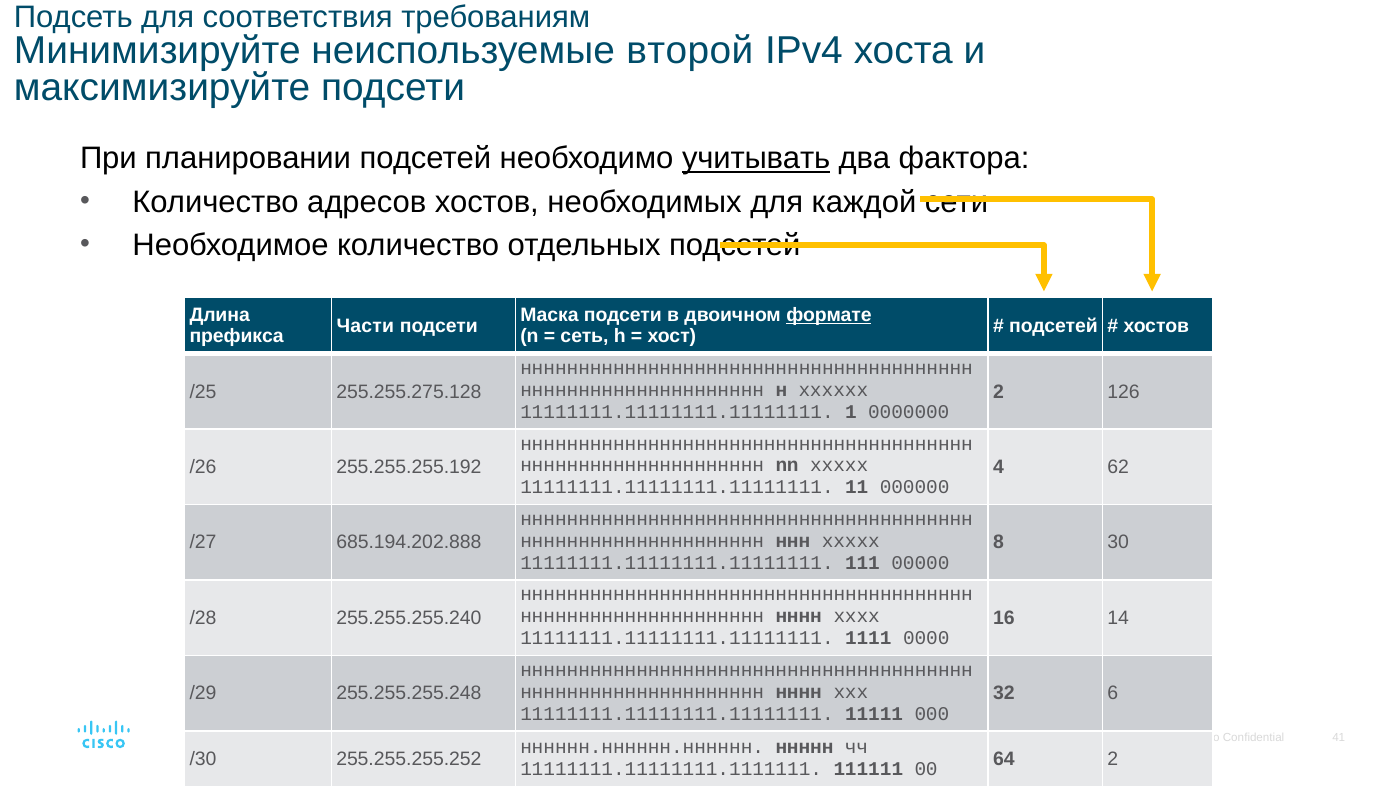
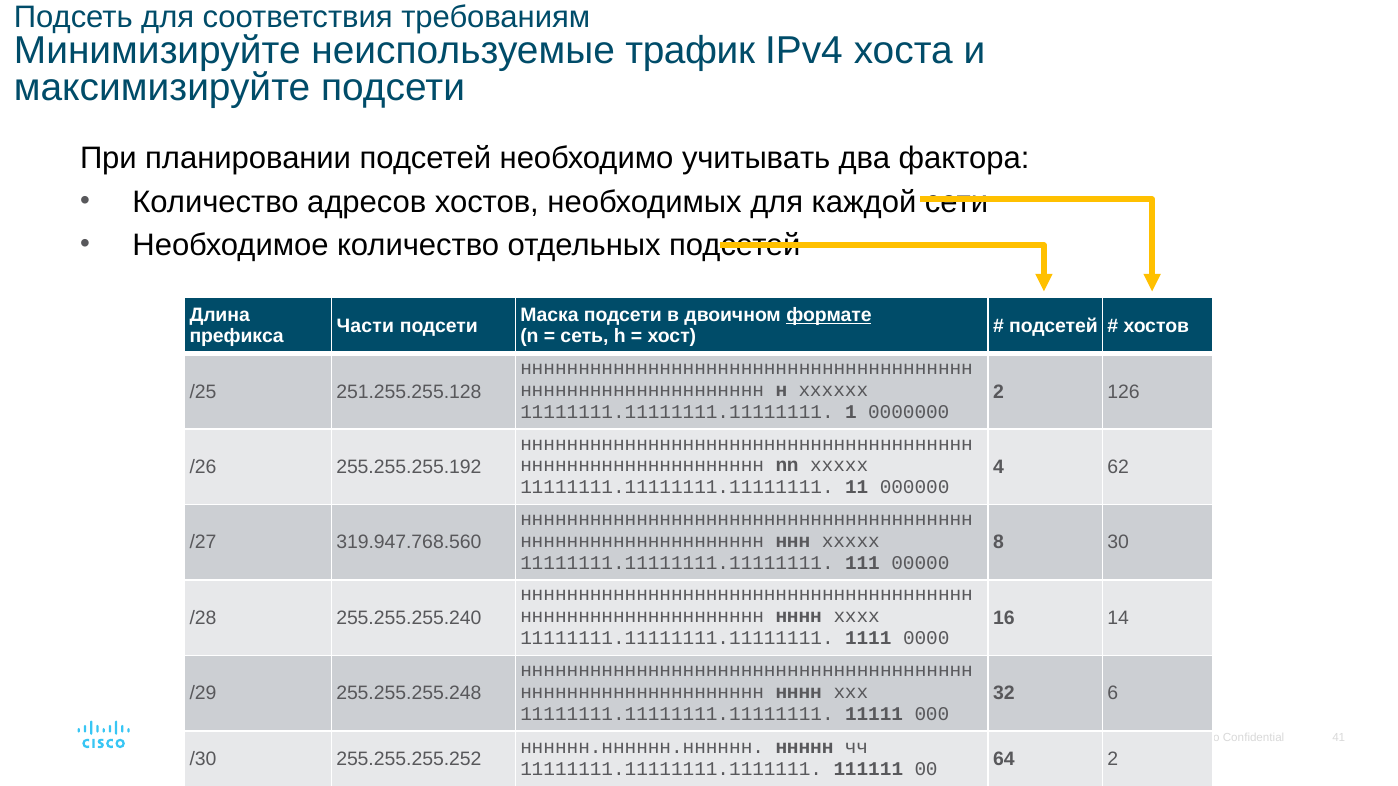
второй: второй -> трафик
учитывать underline: present -> none
255.255.275.128: 255.255.275.128 -> 251.255.255.128
685.194.202.888: 685.194.202.888 -> 319.947.768.560
